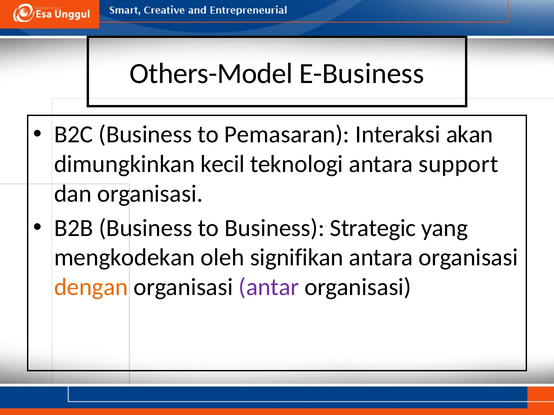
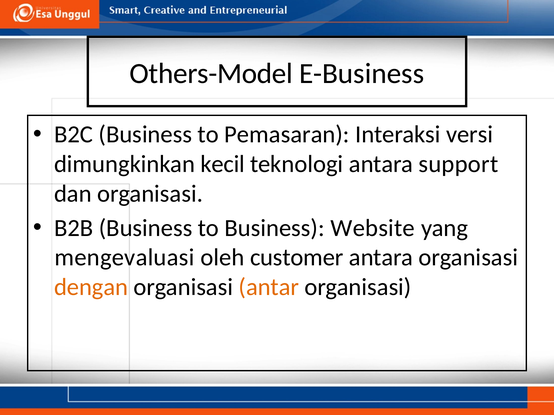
akan: akan -> versi
Strategic: Strategic -> Website
mengkodekan: mengkodekan -> mengevaluasi
signifikan: signifikan -> customer
antar colour: purple -> orange
